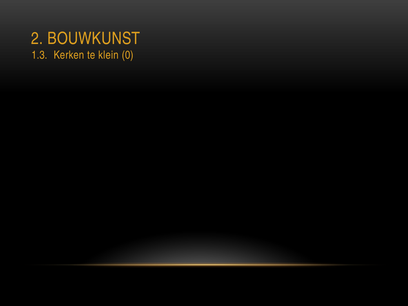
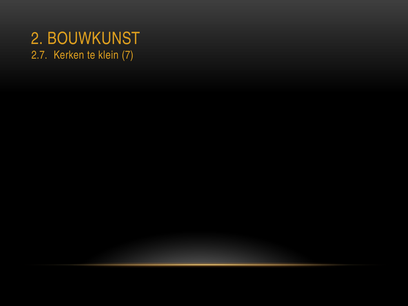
1.3: 1.3 -> 2.7
0: 0 -> 7
